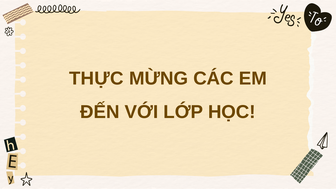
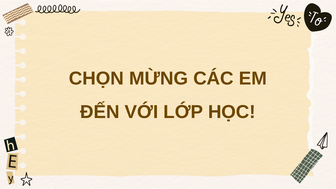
THỰC: THỰC -> CHỌN
